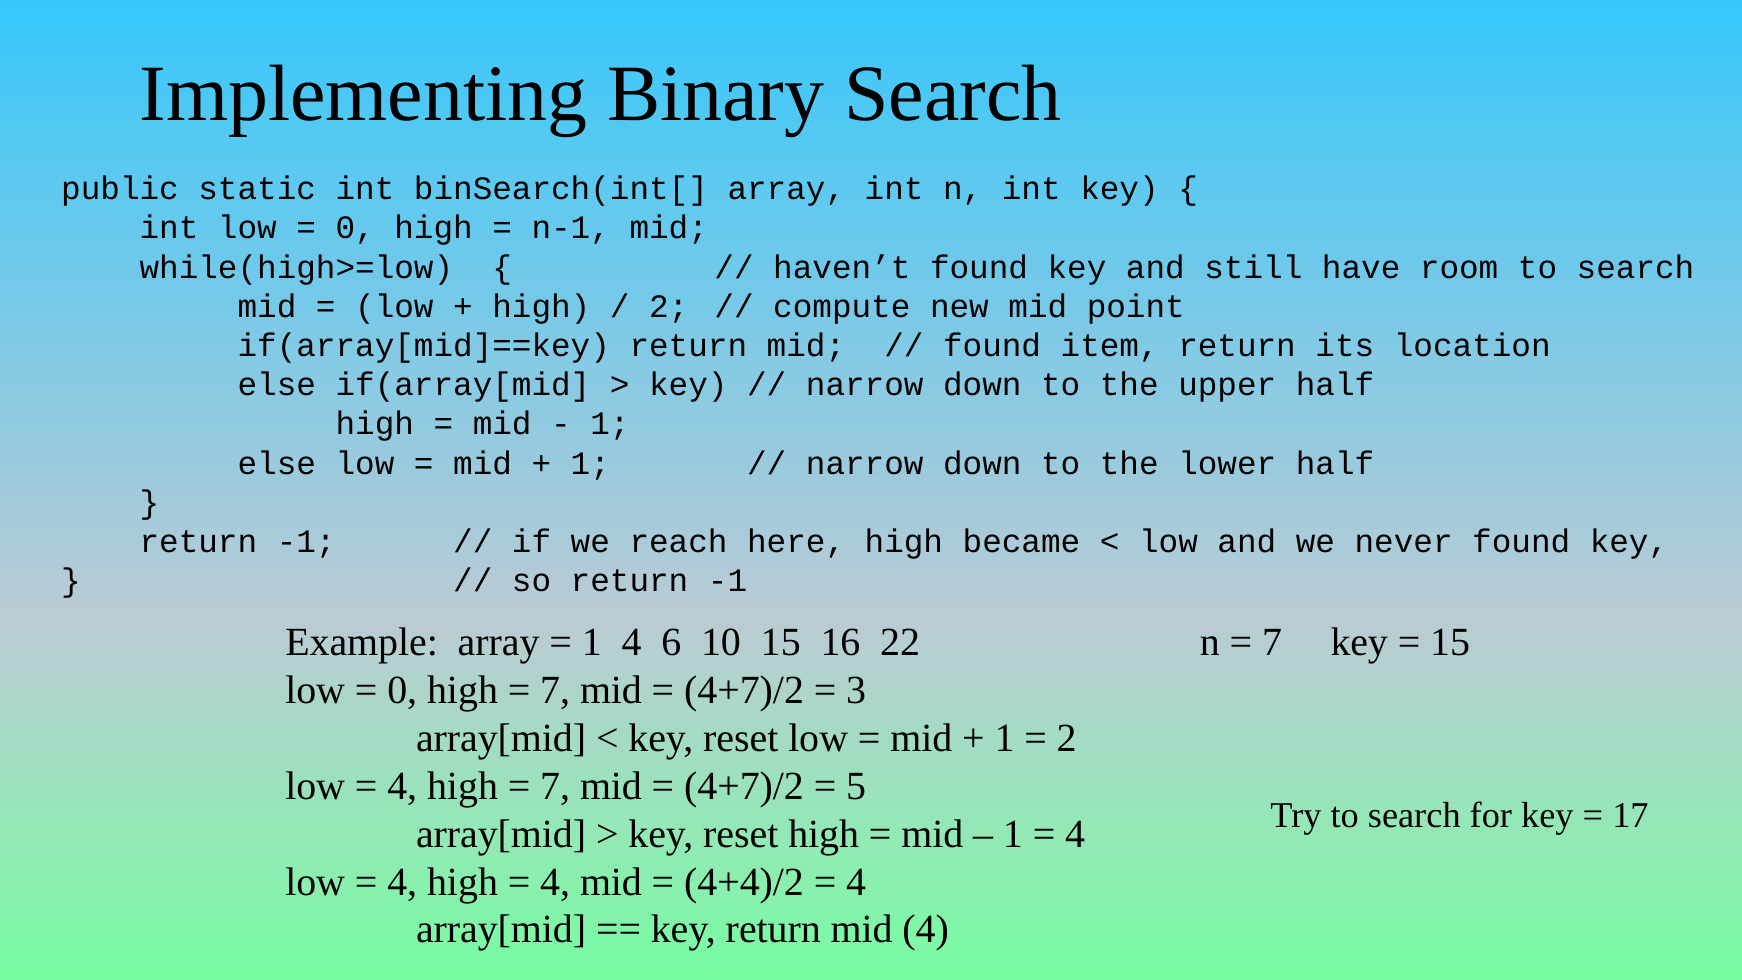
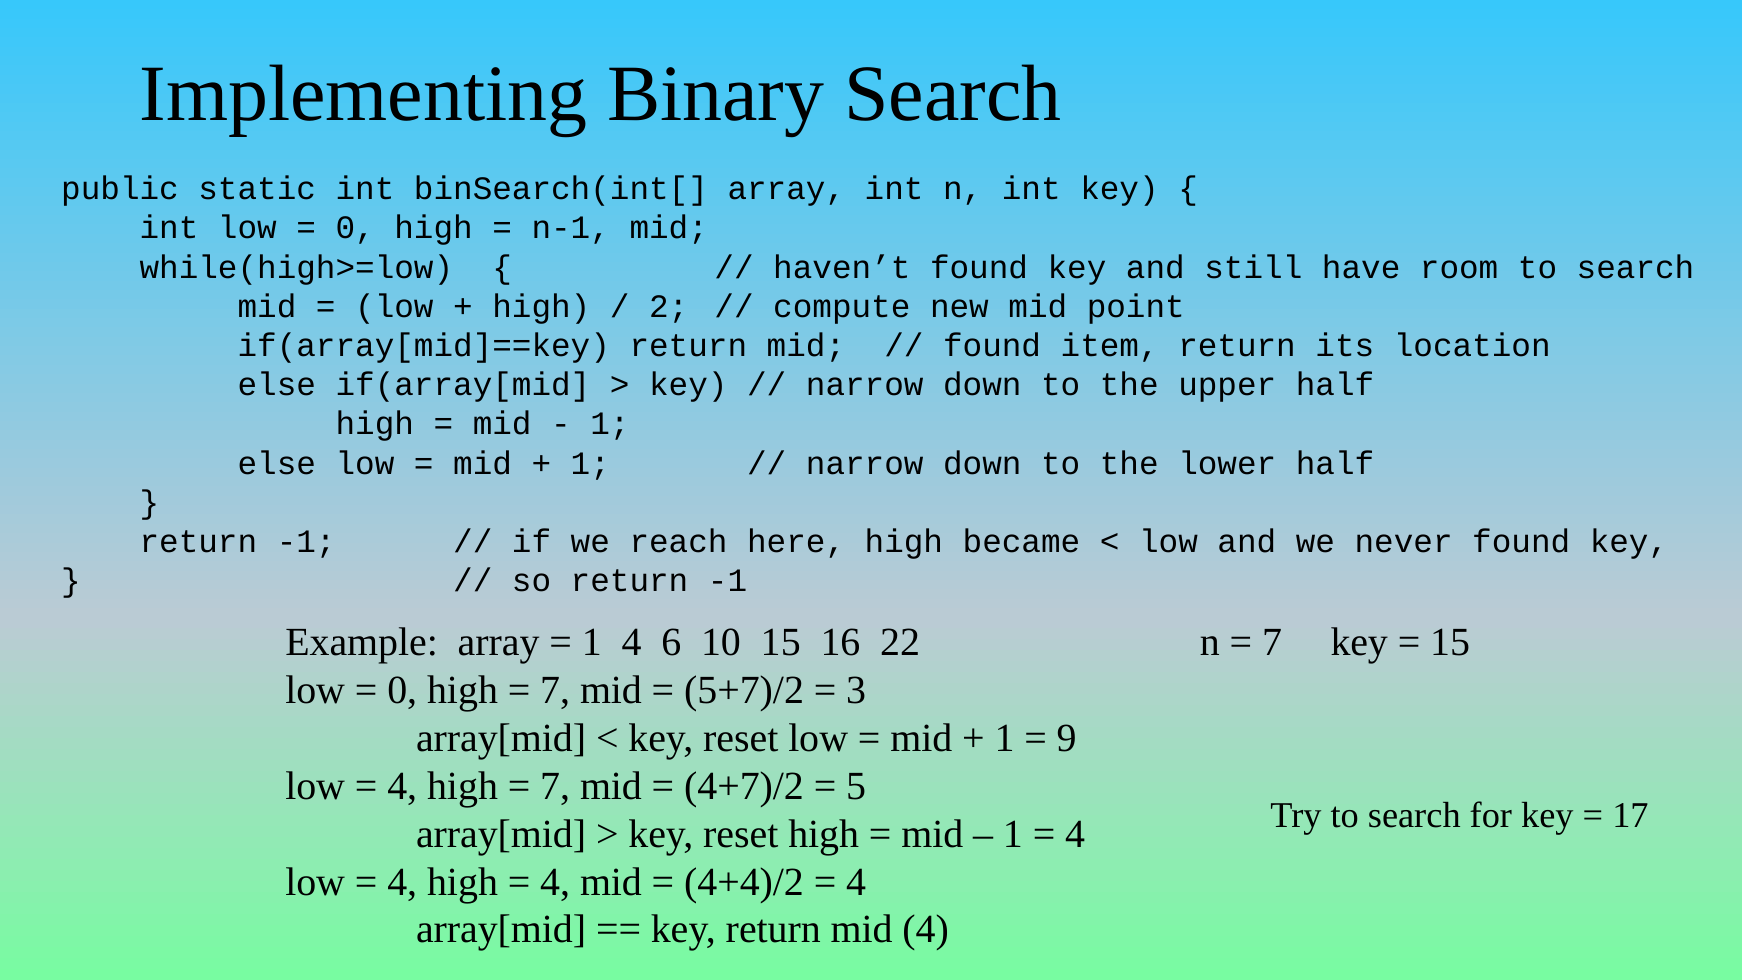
4+7)/2 at (744, 690): 4+7)/2 -> 5+7)/2
2 at (1067, 738): 2 -> 9
